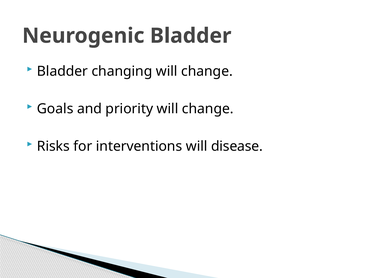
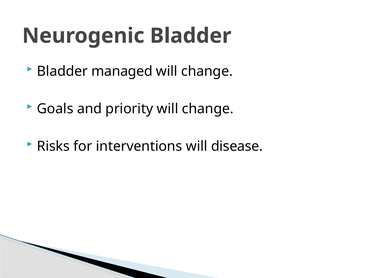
changing: changing -> managed
